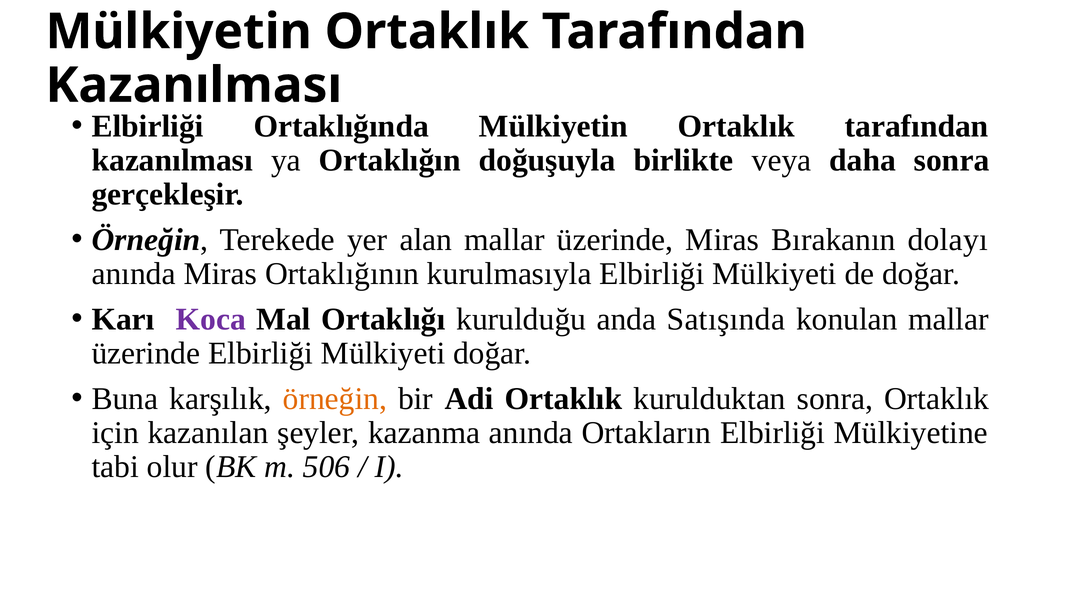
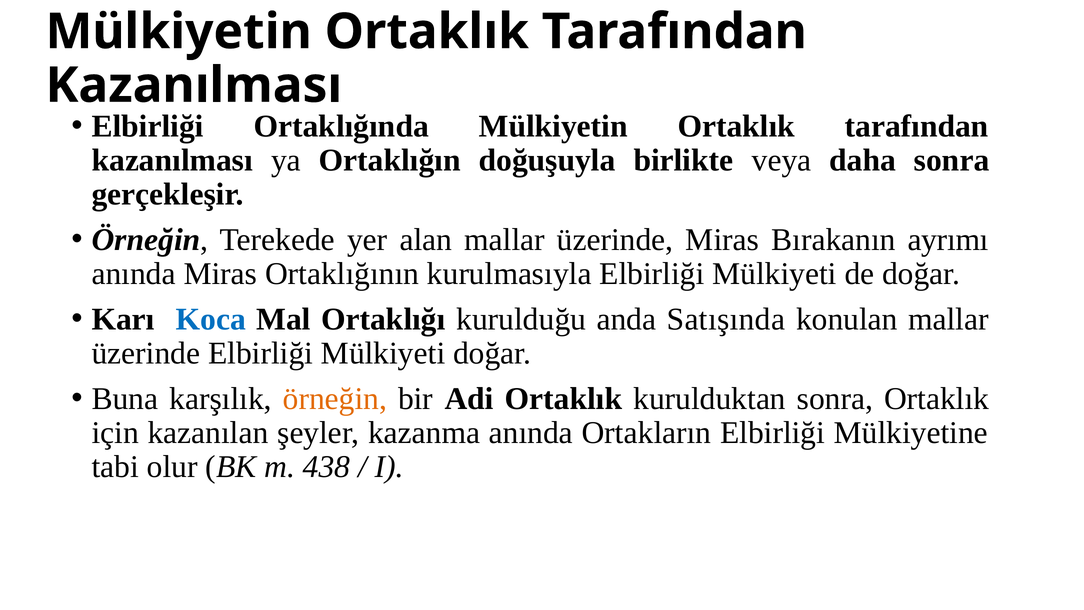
dolayı: dolayı -> ayrımı
Koca colour: purple -> blue
506: 506 -> 438
